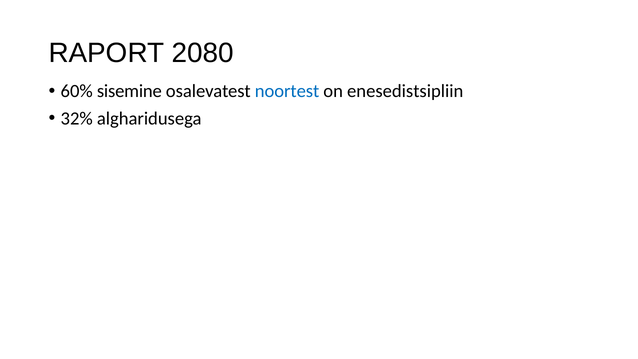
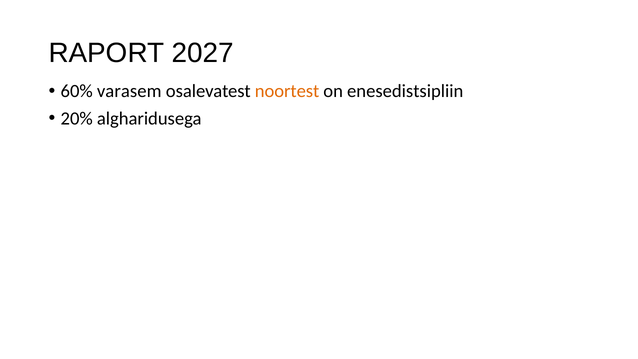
2080: 2080 -> 2027
sisemine: sisemine -> varasem
noortest colour: blue -> orange
32%: 32% -> 20%
